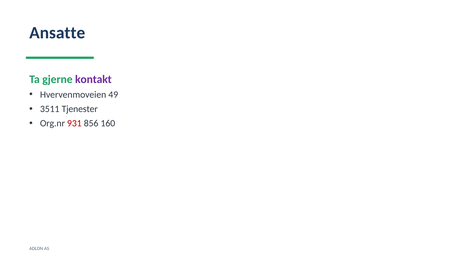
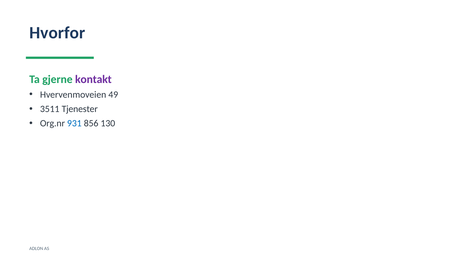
Ansatte: Ansatte -> Hvorfor
931 colour: red -> blue
160: 160 -> 130
